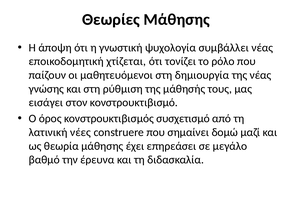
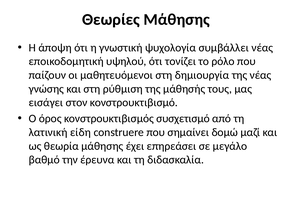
χτίζεται: χτίζεται -> υψηλού
νέες: νέες -> είδη
